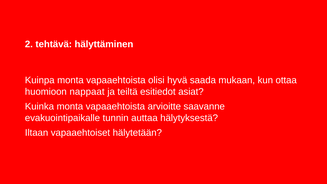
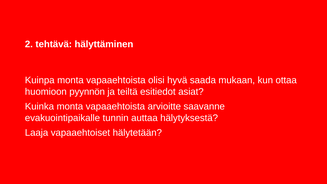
nappaat: nappaat -> pyynnön
Iltaan: Iltaan -> Laaja
